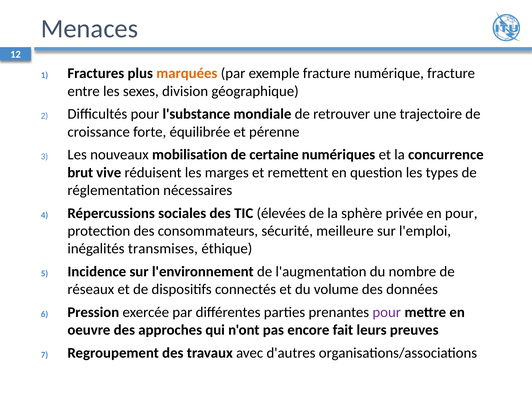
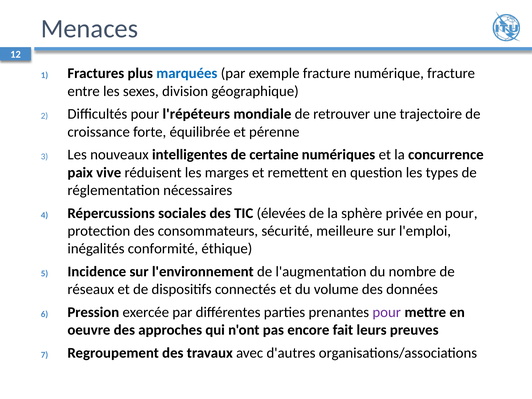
marquées colour: orange -> blue
l'substance: l'substance -> l'répéteurs
mobilisation: mobilisation -> intelligentes
brut: brut -> paix
transmises: transmises -> conformité
